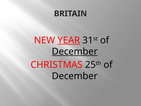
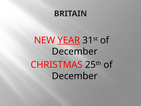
December at (75, 51) underline: present -> none
